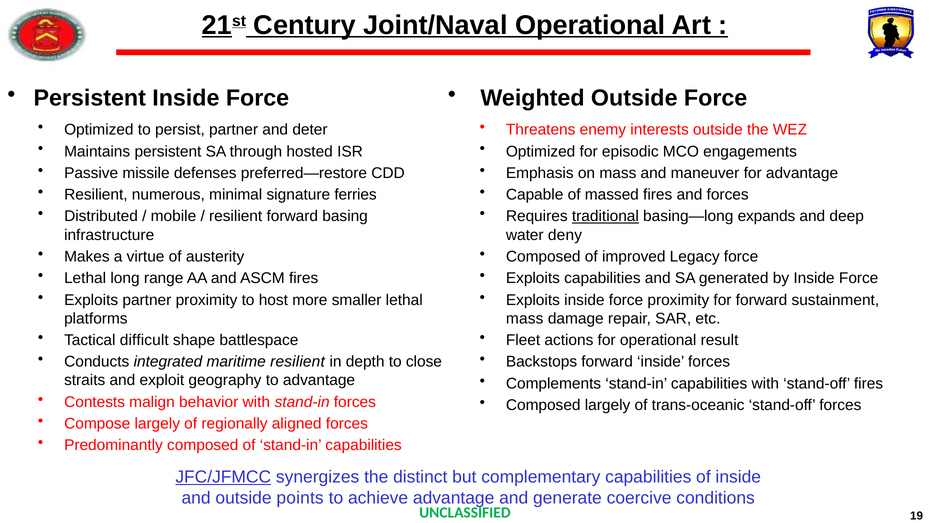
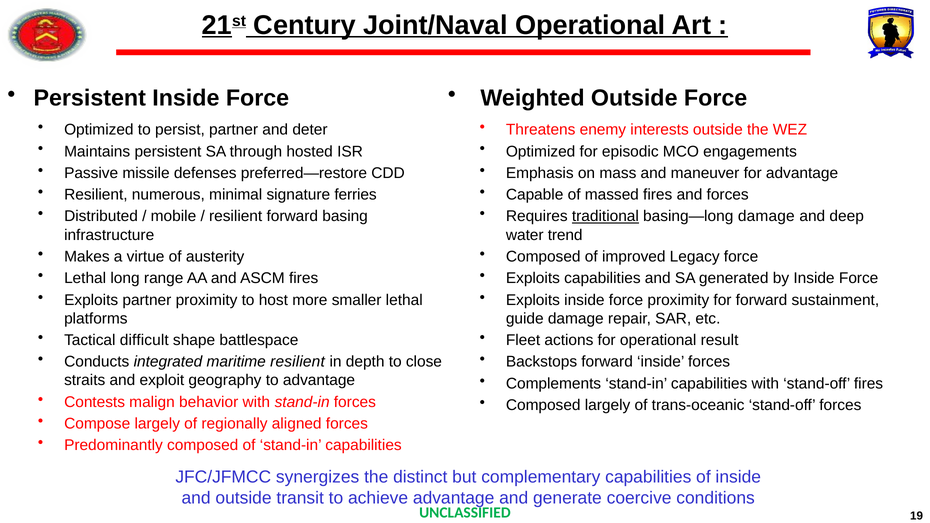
basing—long expands: expands -> damage
deny: deny -> trend
mass at (525, 319): mass -> guide
JFC/JFMCC underline: present -> none
points: points -> transit
